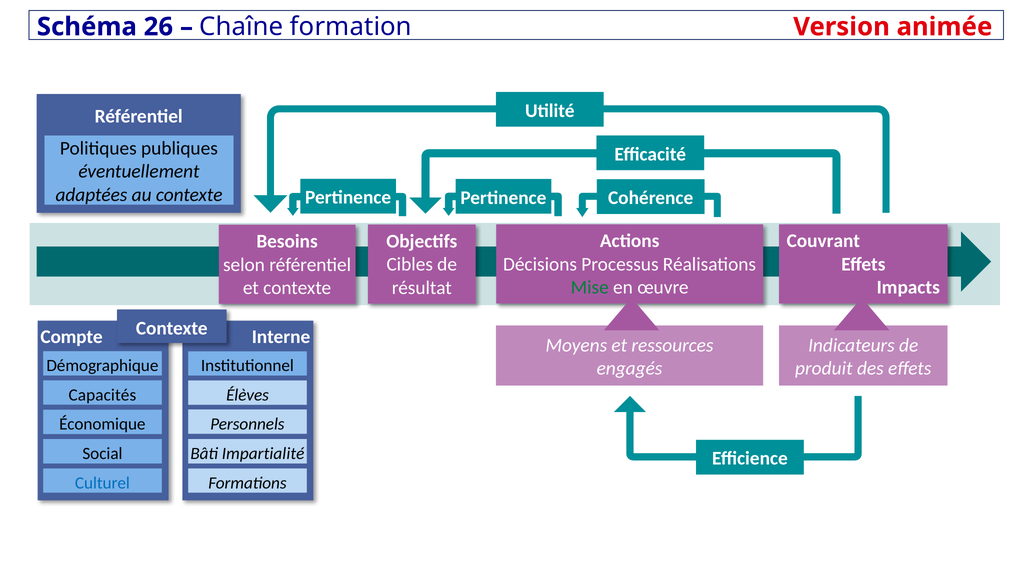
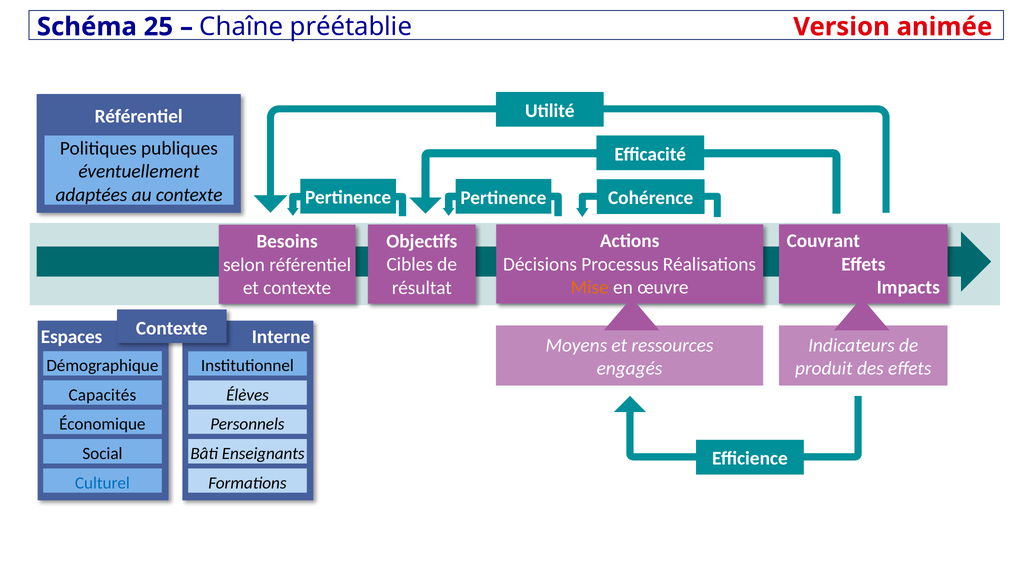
26: 26 -> 25
formation: formation -> préétablie
Mise colour: green -> orange
Compte: Compte -> Espaces
Impartialité: Impartialité -> Enseignants
